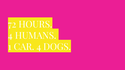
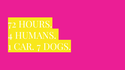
CAR 4: 4 -> 7
